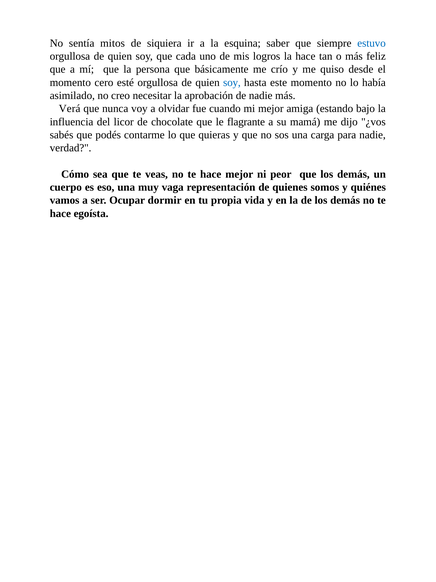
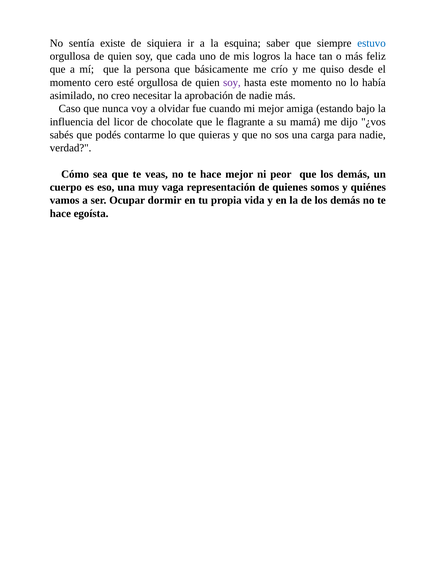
mitos: mitos -> existe
soy at (232, 82) colour: blue -> purple
Verá: Verá -> Caso
